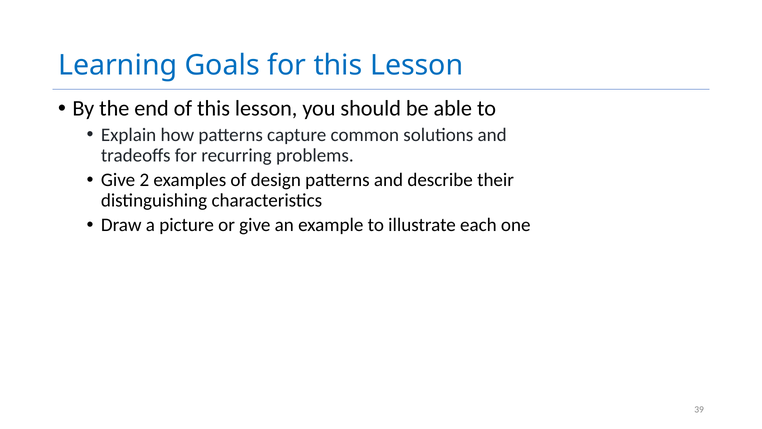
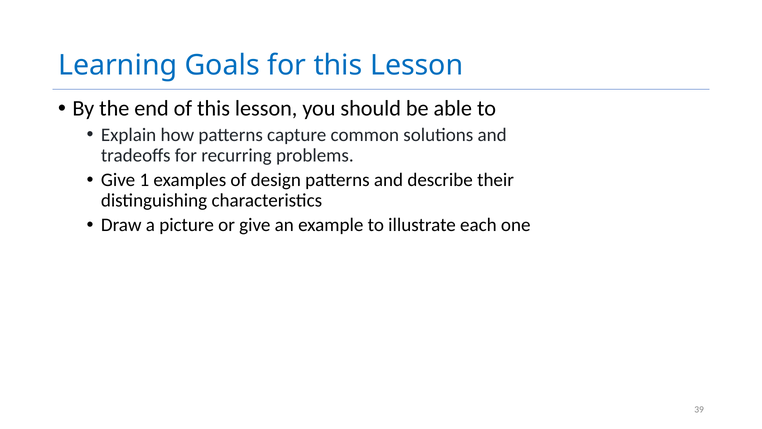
2: 2 -> 1
